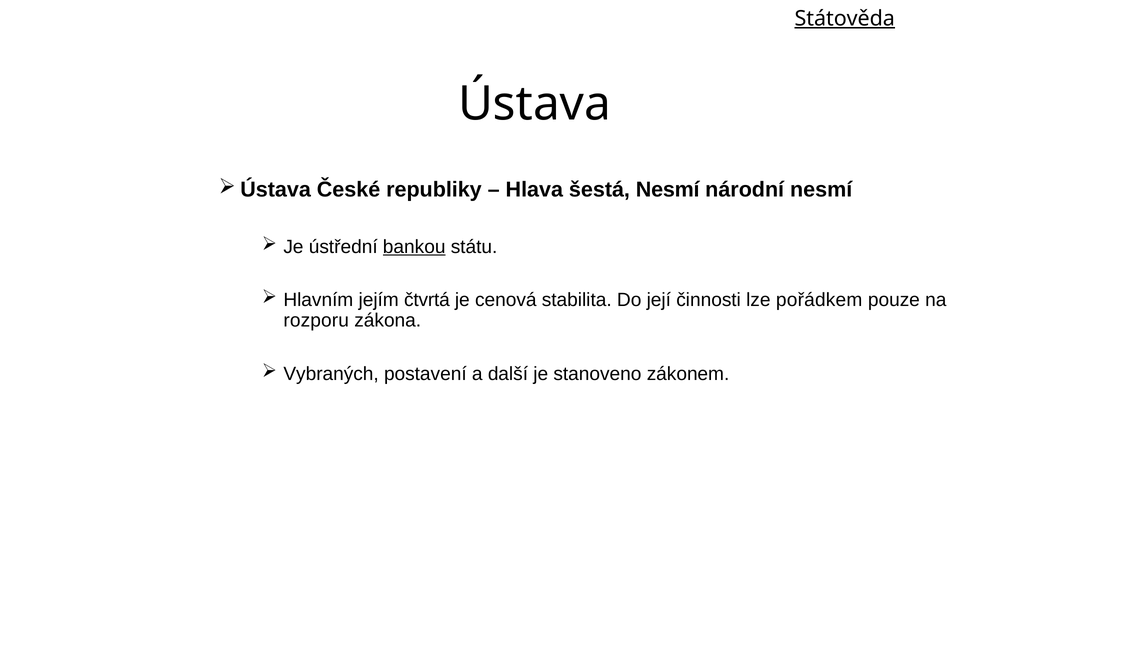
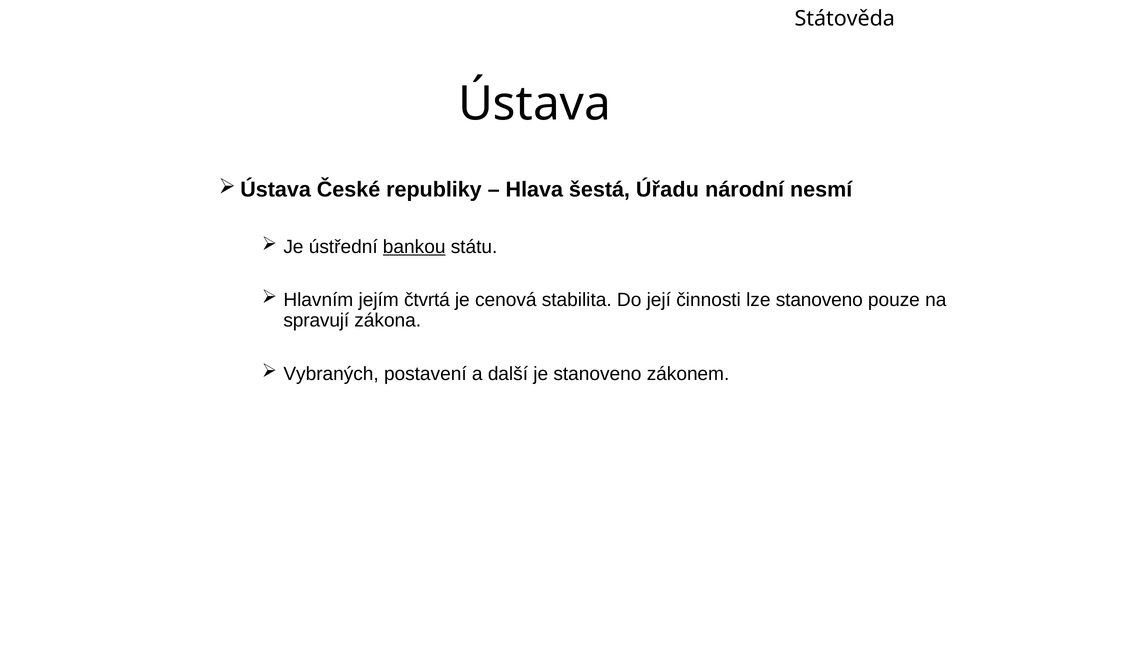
Státověda underline: present -> none
šestá Nesmí: Nesmí -> Úřadu
lze pořádkem: pořádkem -> stanoveno
rozporu: rozporu -> spravují
